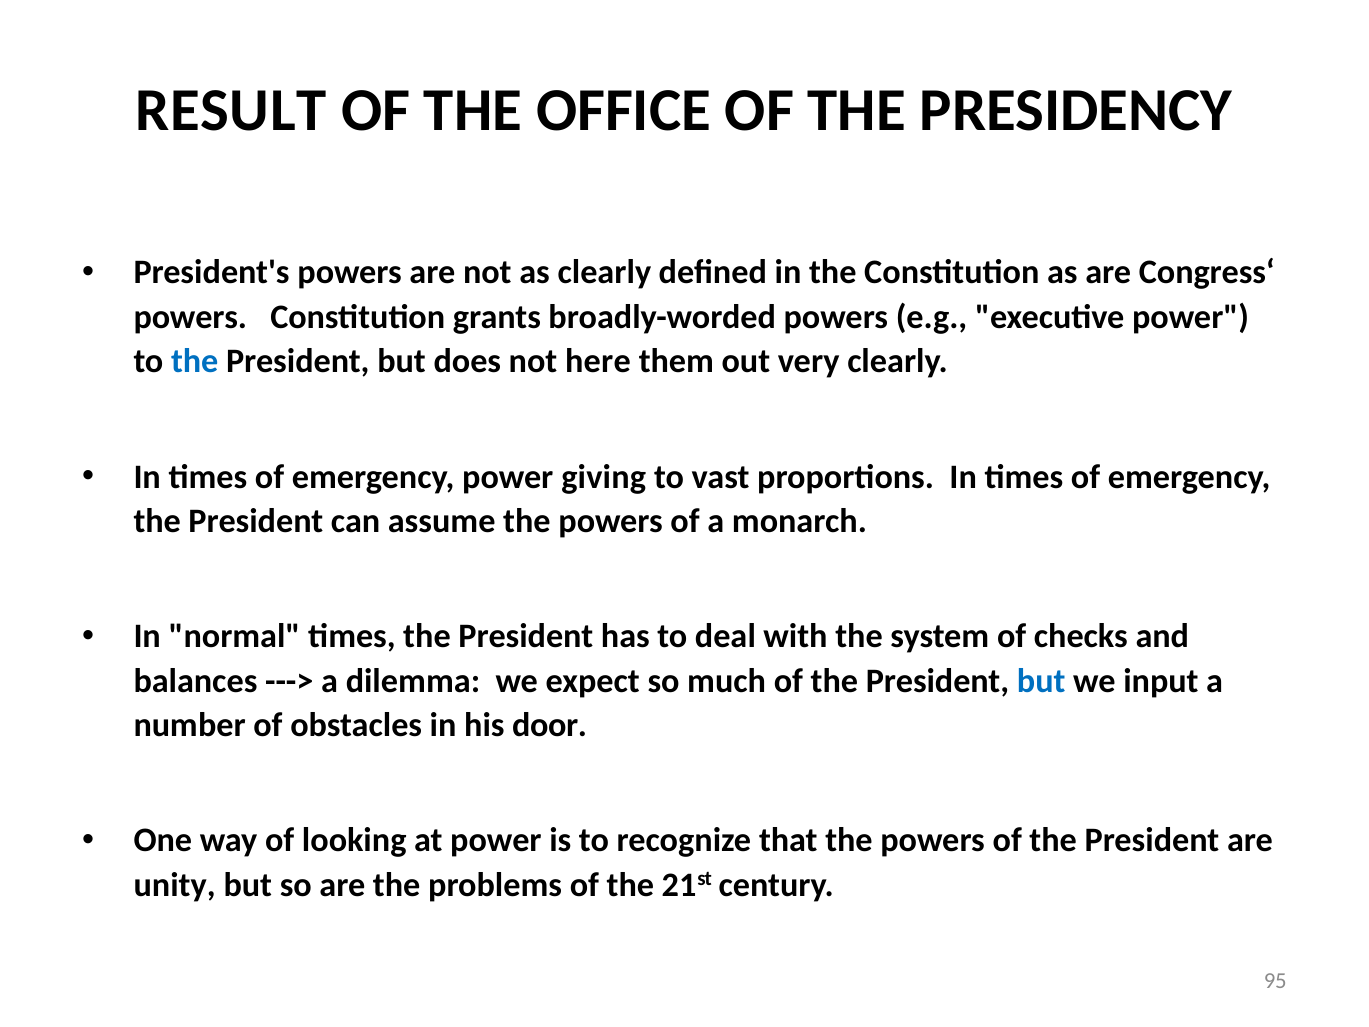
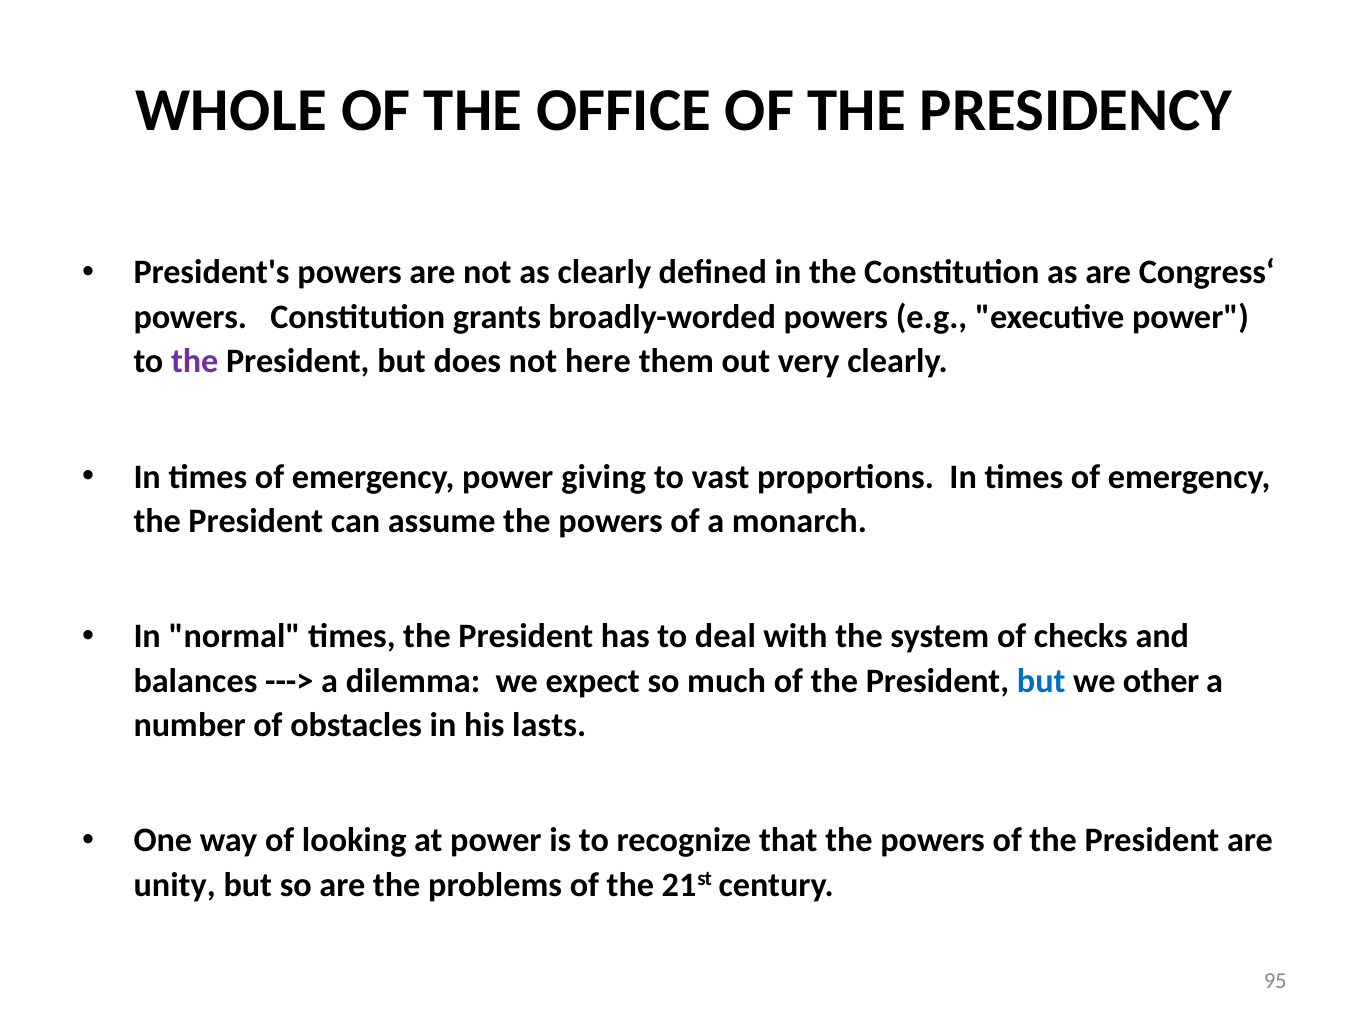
RESULT: RESULT -> WHOLE
the at (195, 361) colour: blue -> purple
input: input -> other
door: door -> lasts
